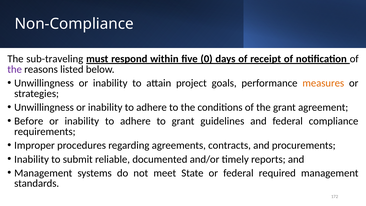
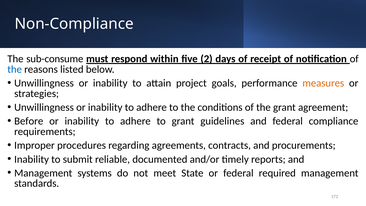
sub-traveling: sub-traveling -> sub-consume
0: 0 -> 2
the at (15, 69) colour: purple -> blue
